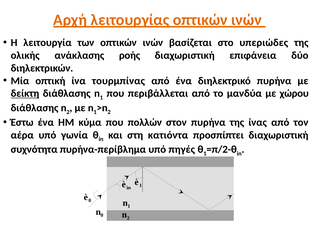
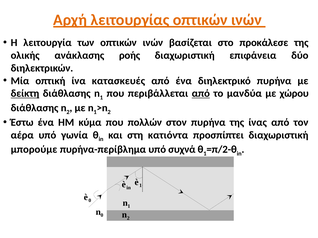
υπεριώδες: υπεριώδες -> προκάλεσε
τουρμπίνας: τουρμπίνας -> κατασκευές
από at (201, 94) underline: none -> present
συχνότητα: συχνότητα -> μπορούμε
πηγές: πηγές -> συχνά
